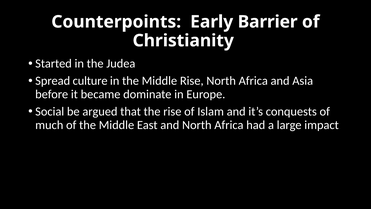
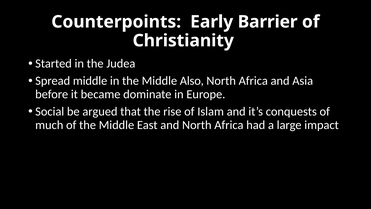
Spread culture: culture -> middle
Middle Rise: Rise -> Also
